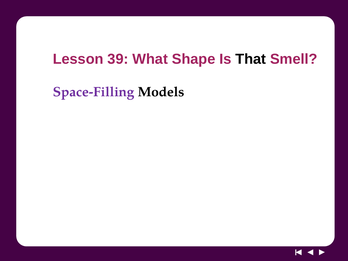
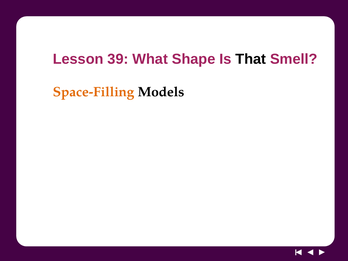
Space-Filling colour: purple -> orange
